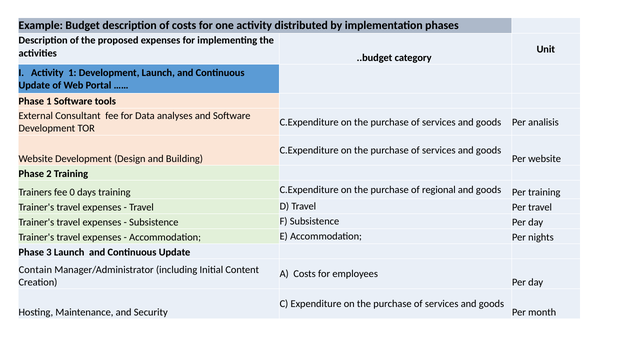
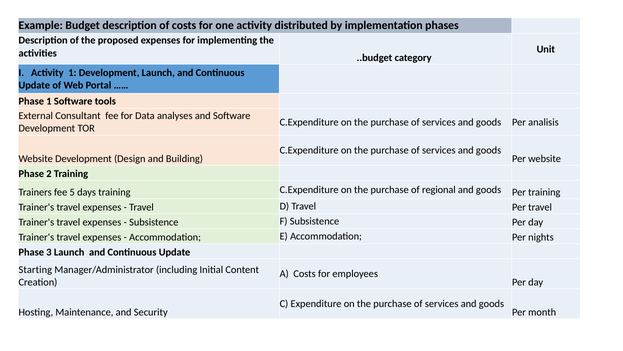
0: 0 -> 5
Contain: Contain -> Starting
